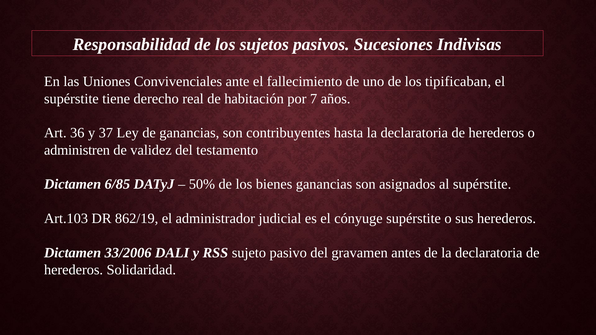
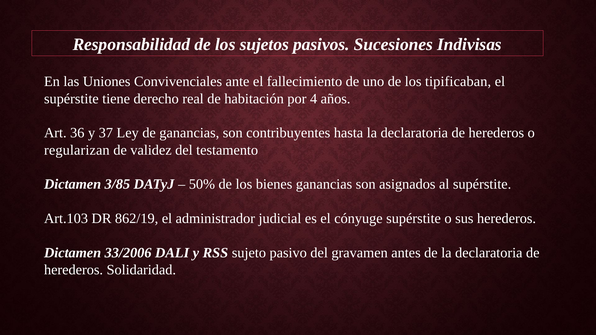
7: 7 -> 4
administren: administren -> regularizan
6/85: 6/85 -> 3/85
